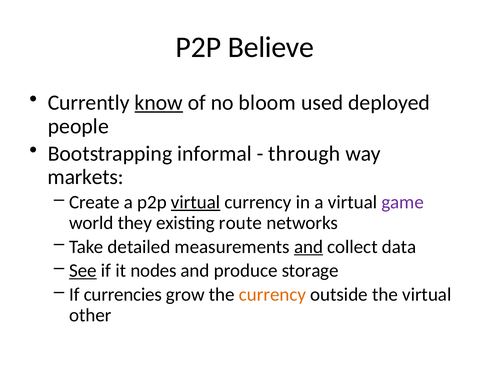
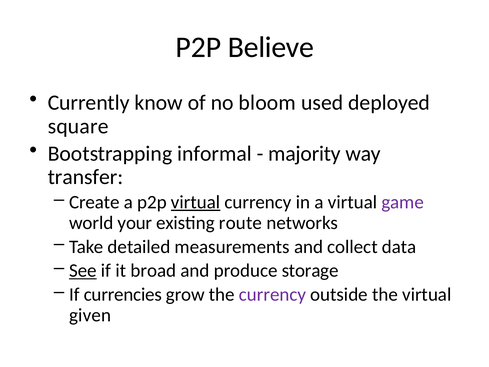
know underline: present -> none
people: people -> square
through: through -> majority
markets: markets -> transfer
they: they -> your
and at (309, 247) underline: present -> none
nodes: nodes -> broad
currency at (272, 294) colour: orange -> purple
other: other -> given
